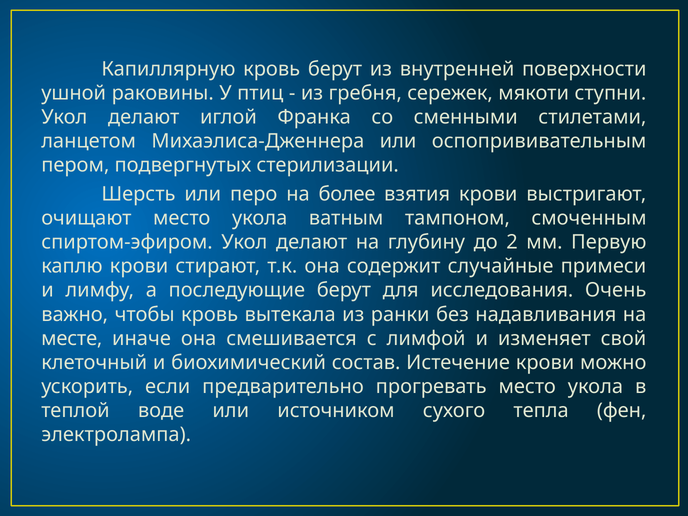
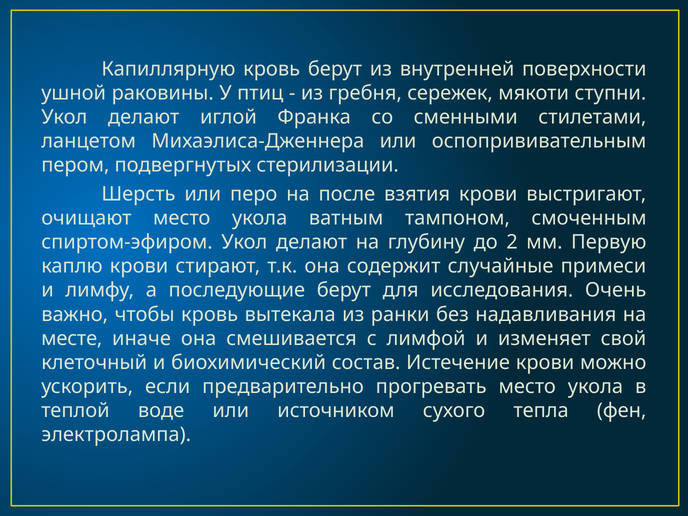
более: более -> после
